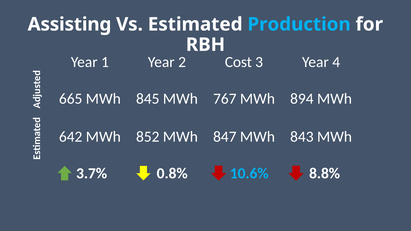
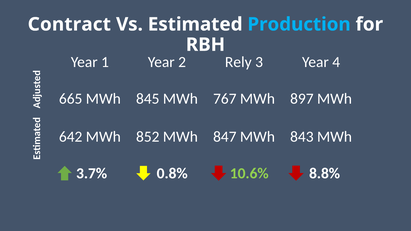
Assisting: Assisting -> Contract
Cost: Cost -> Rely
894: 894 -> 897
10.6% colour: light blue -> light green
